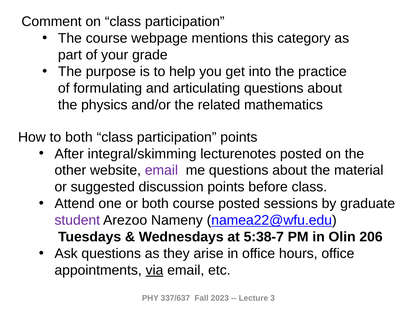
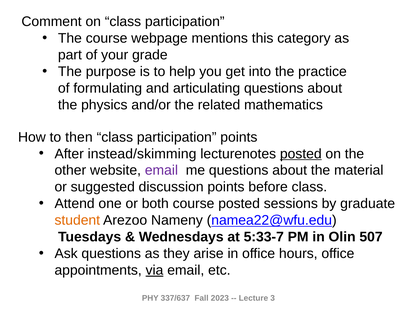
to both: both -> then
integral/skimming: integral/skimming -> instead/skimming
posted at (301, 154) underline: none -> present
student colour: purple -> orange
5:38-7: 5:38-7 -> 5:33-7
206: 206 -> 507
